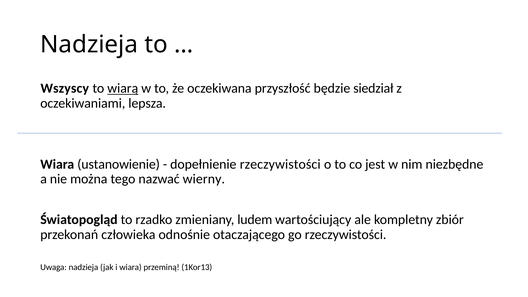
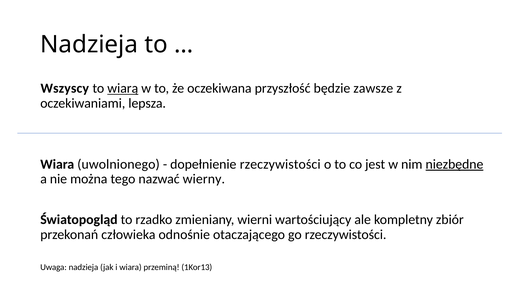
siedział: siedział -> zawsze
ustanowienie: ustanowienie -> uwolnionego
niezbędne underline: none -> present
ludem: ludem -> wierni
